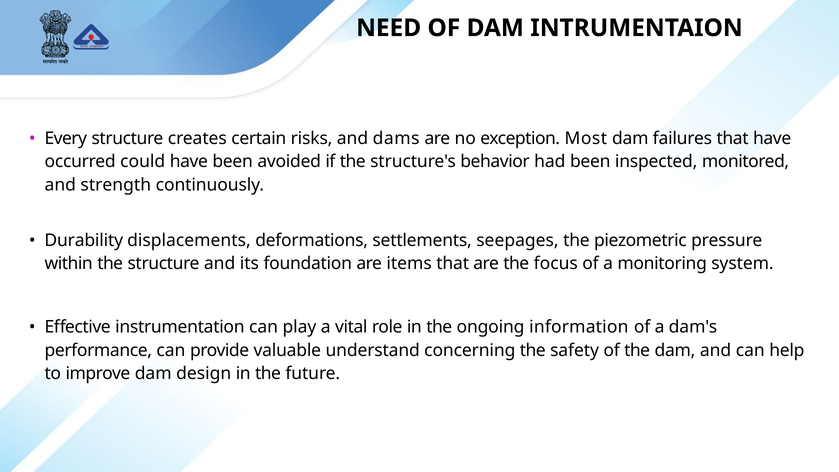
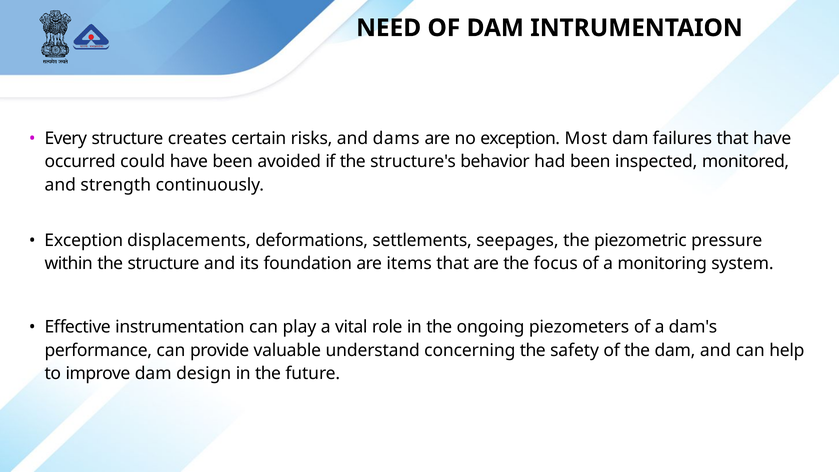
Durability at (84, 240): Durability -> Exception
information: information -> piezometers
